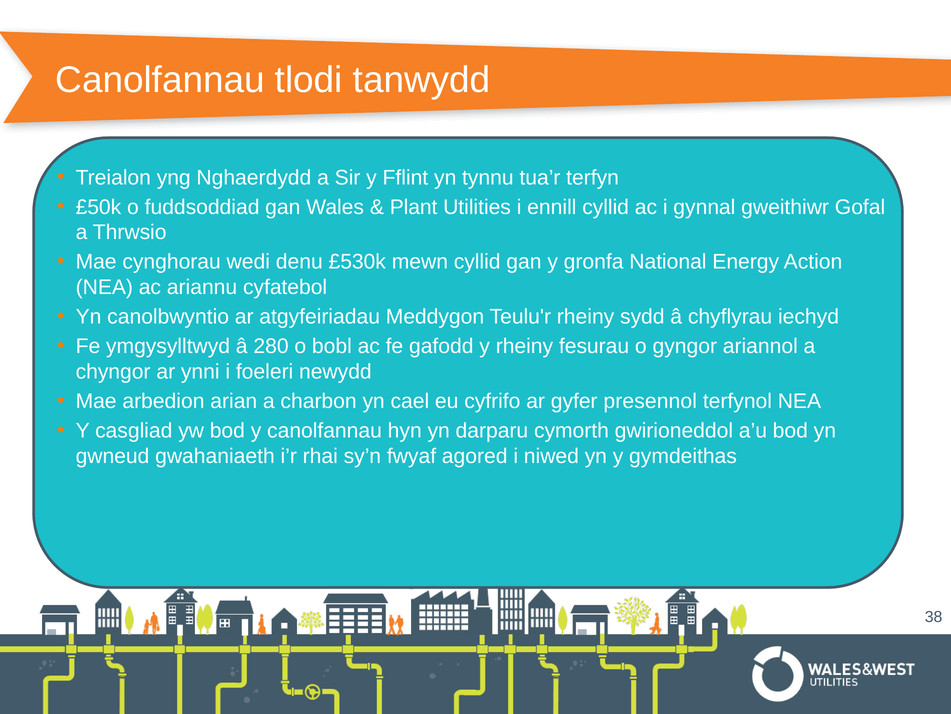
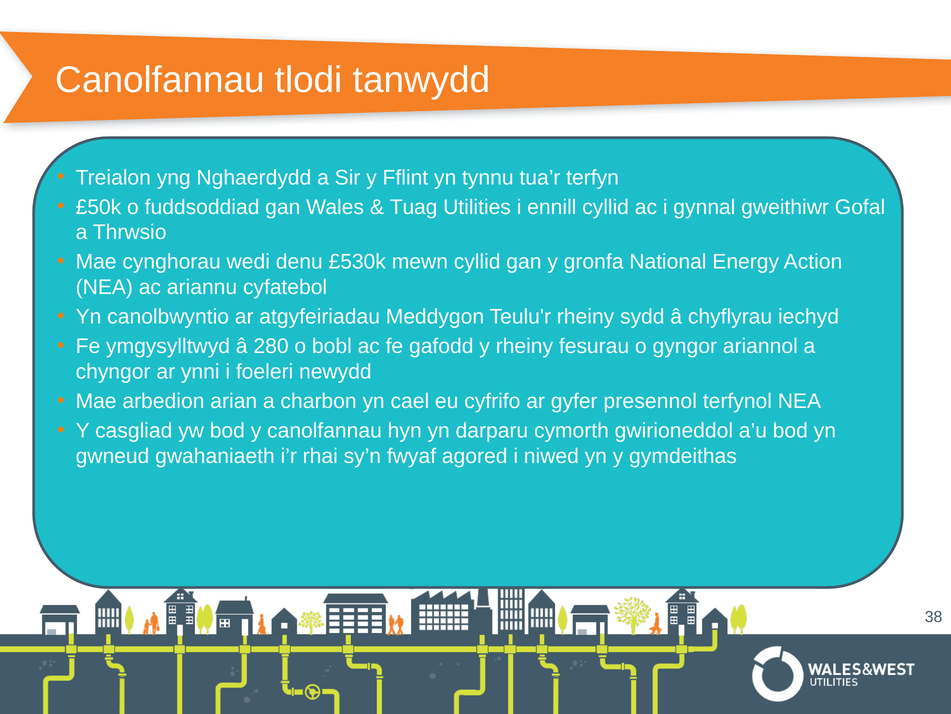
Plant: Plant -> Tuag
